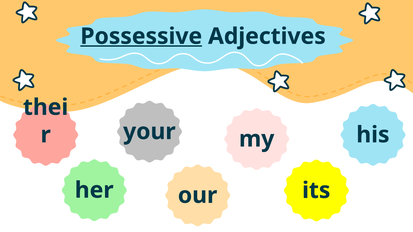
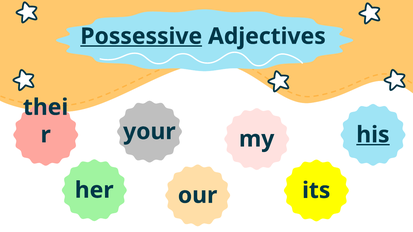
his underline: none -> present
